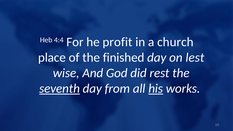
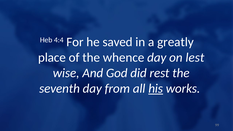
profit: profit -> saved
church: church -> greatly
finished: finished -> whence
seventh underline: present -> none
